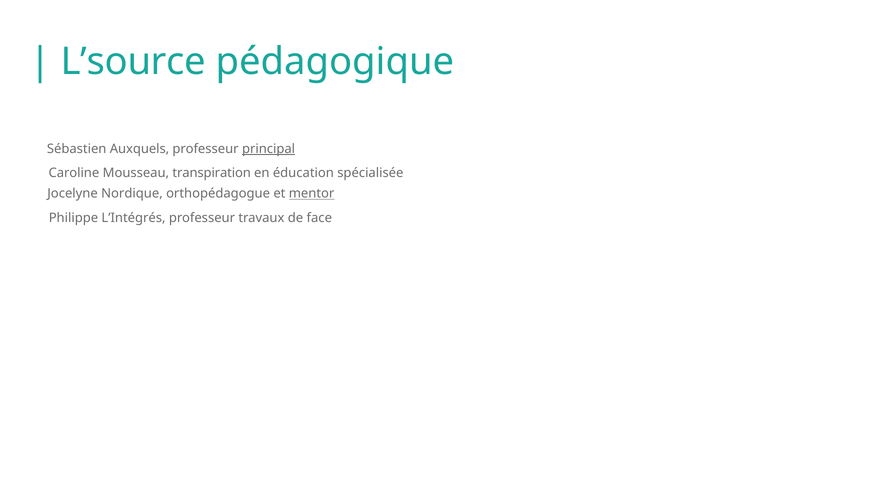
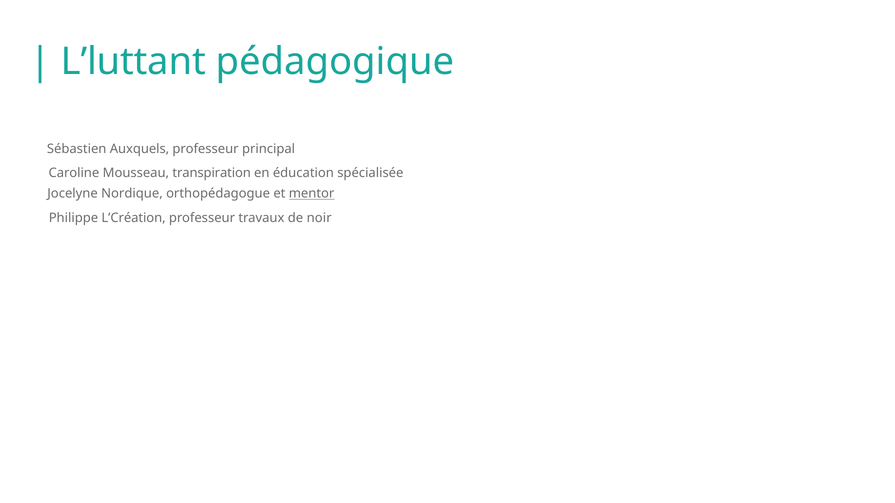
L’source: L’source -> L’luttant
principal underline: present -> none
L’Intégrés: L’Intégrés -> L’Création
face: face -> noir
